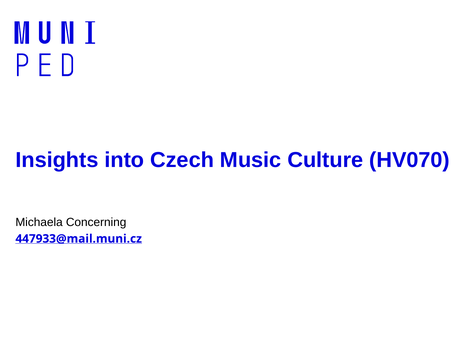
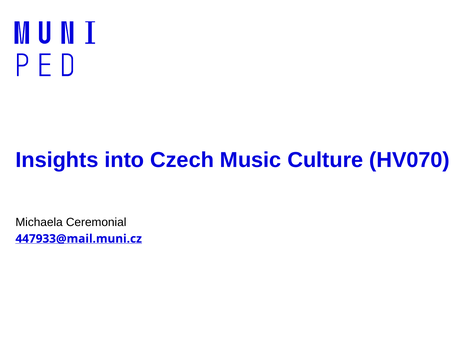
Concerning: Concerning -> Ceremonial
